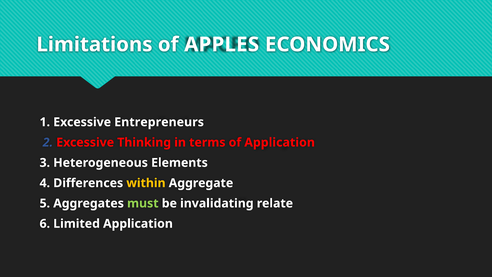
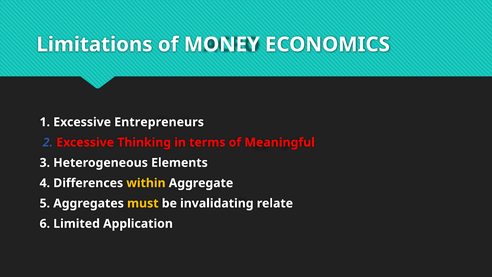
APPLES: APPLES -> MONEY
of Application: Application -> Meaningful
must colour: light green -> yellow
